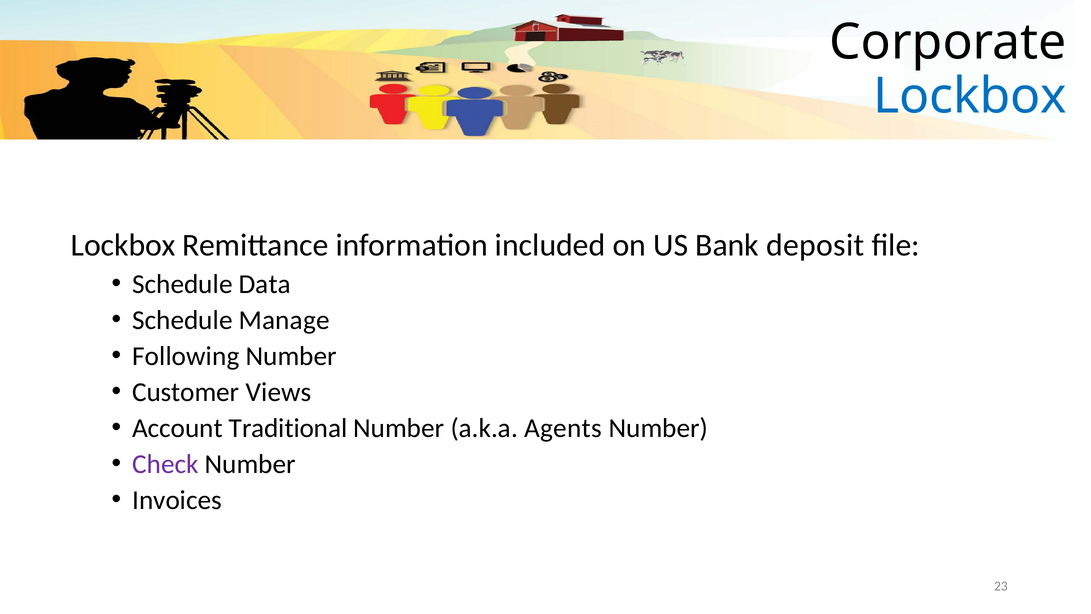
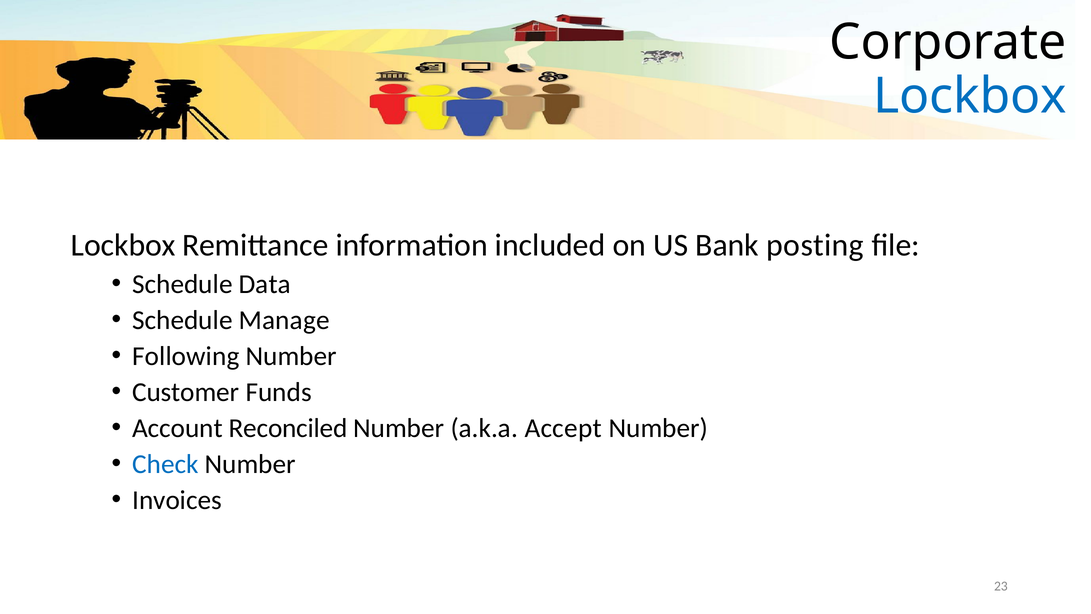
deposit: deposit -> posting
Views: Views -> Funds
Traditional: Traditional -> Reconciled
Agents: Agents -> Accept
Check colour: purple -> blue
